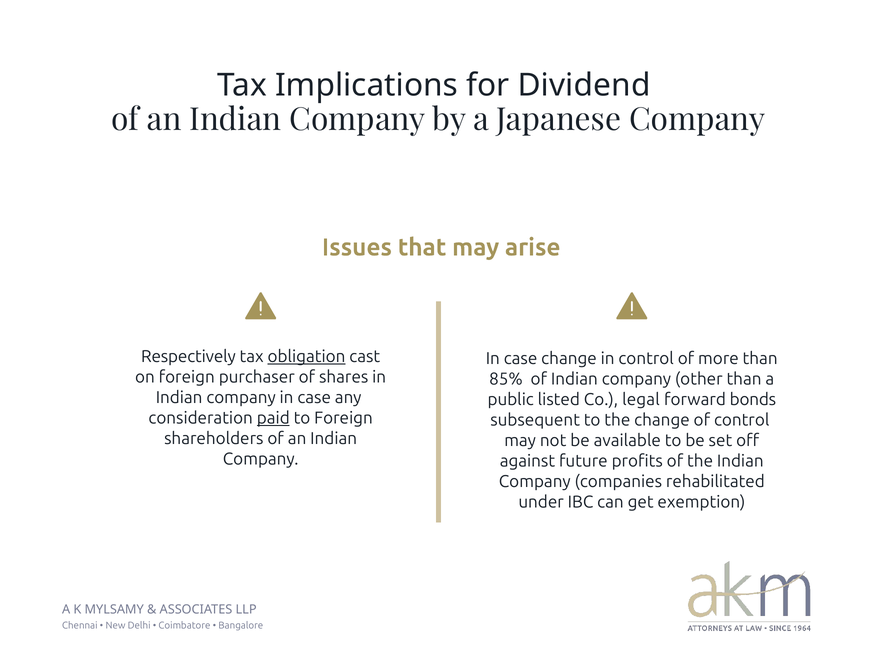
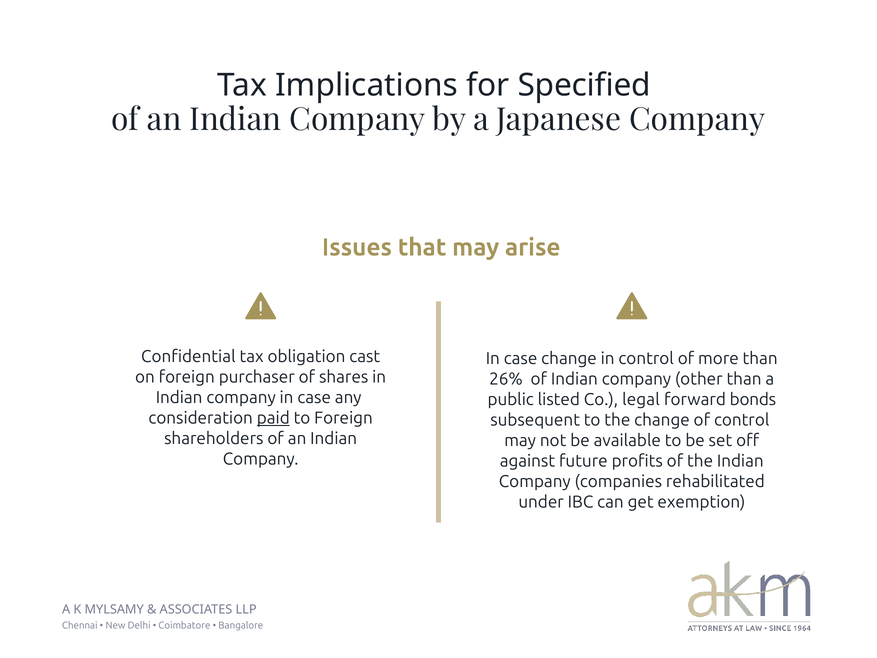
Dividend: Dividend -> Specified
Respectively: Respectively -> Confidential
obligation underline: present -> none
85%: 85% -> 26%
